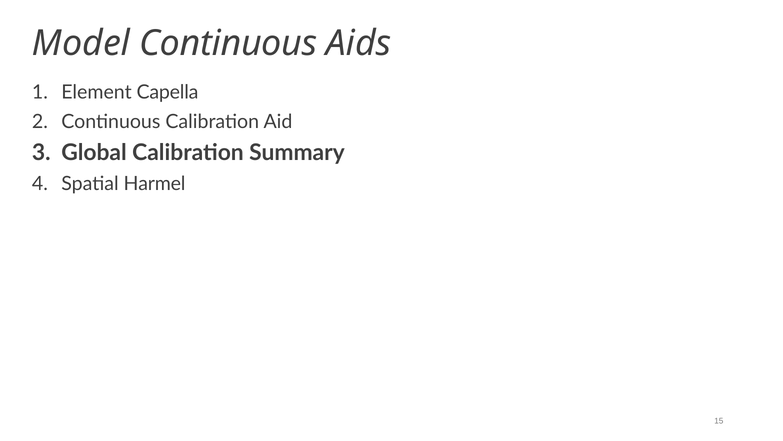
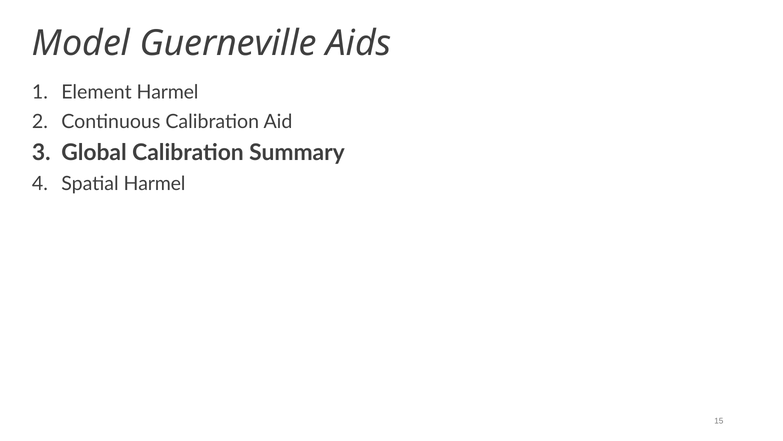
Model Continuous: Continuous -> Guerneville
Element Capella: Capella -> Harmel
